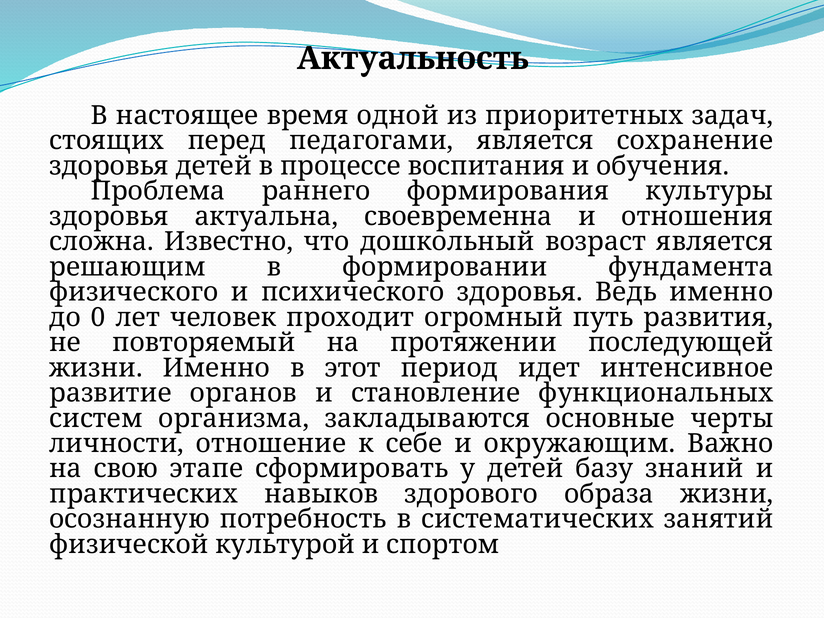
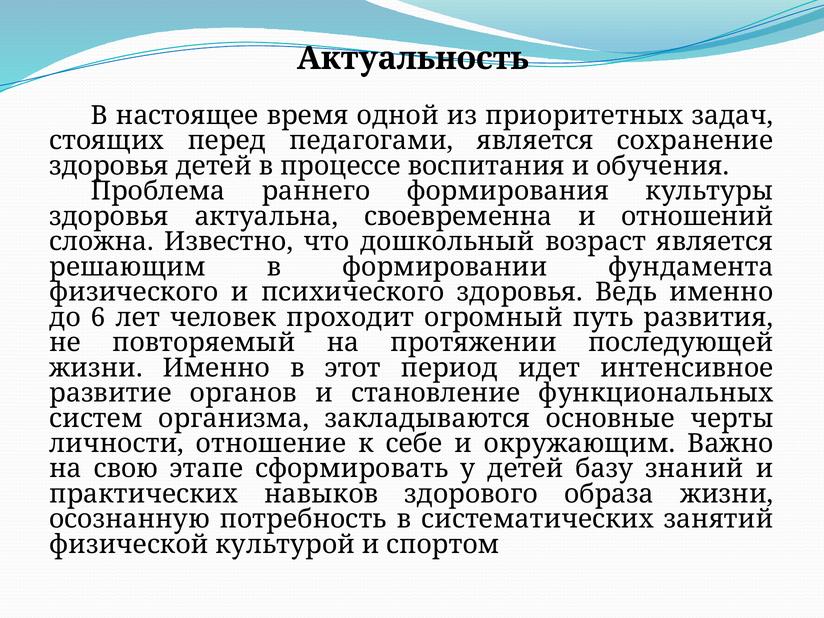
отношения: отношения -> отношений
0: 0 -> 6
